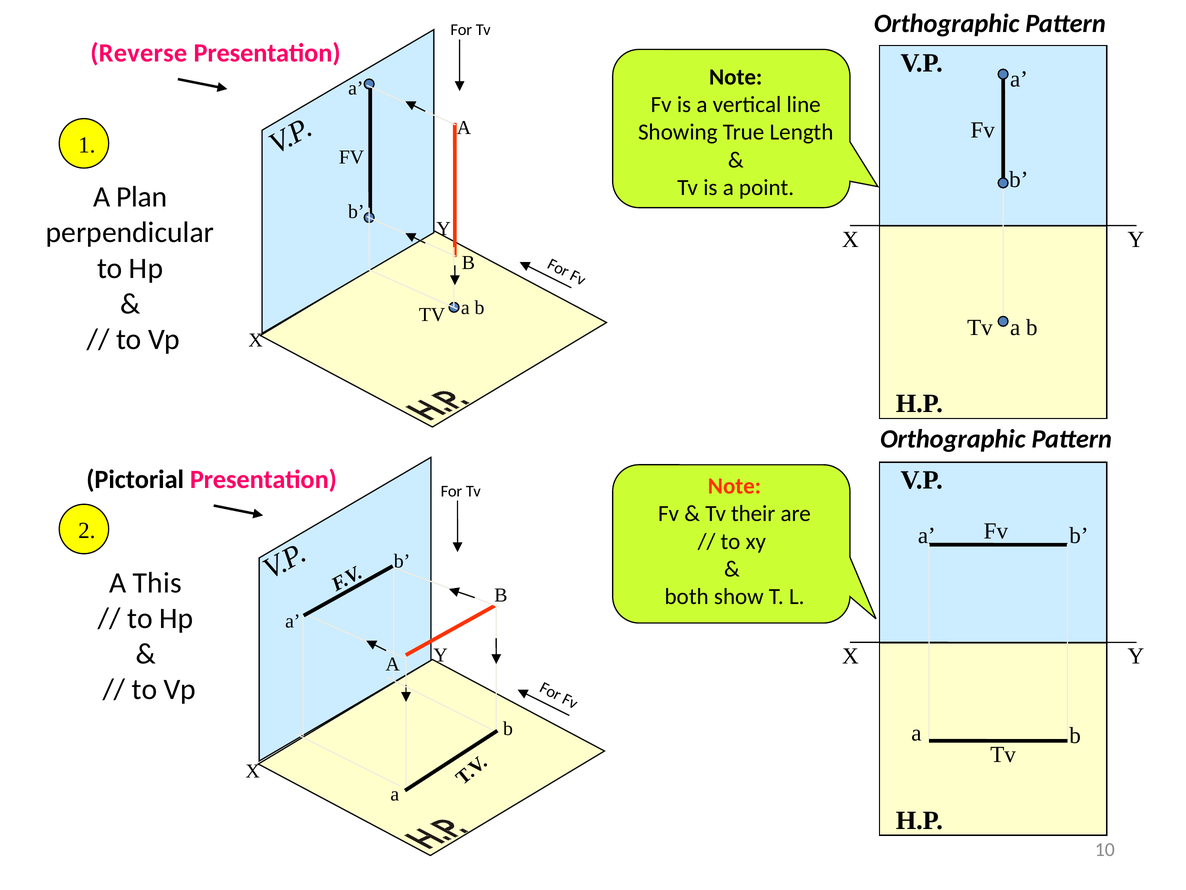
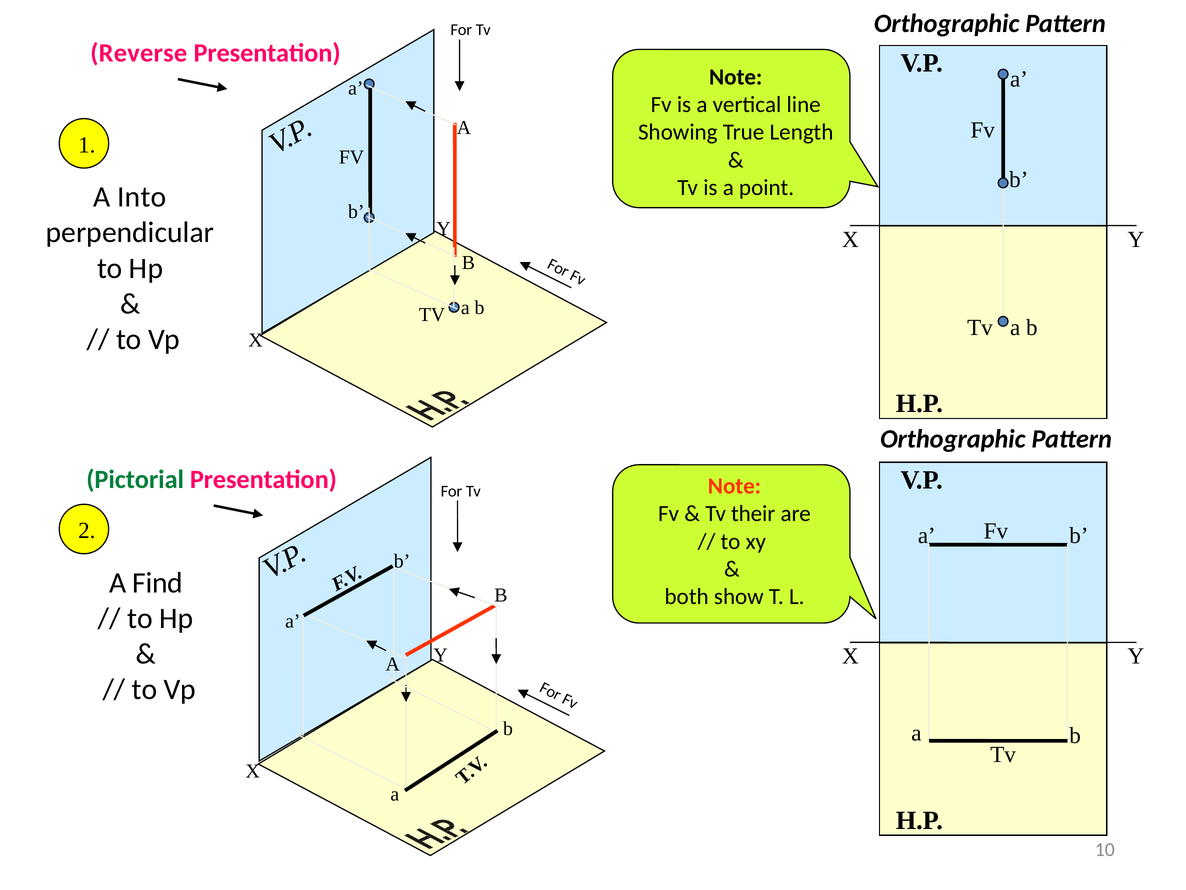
Plan: Plan -> Into
Pictorial colour: black -> green
This: This -> Find
